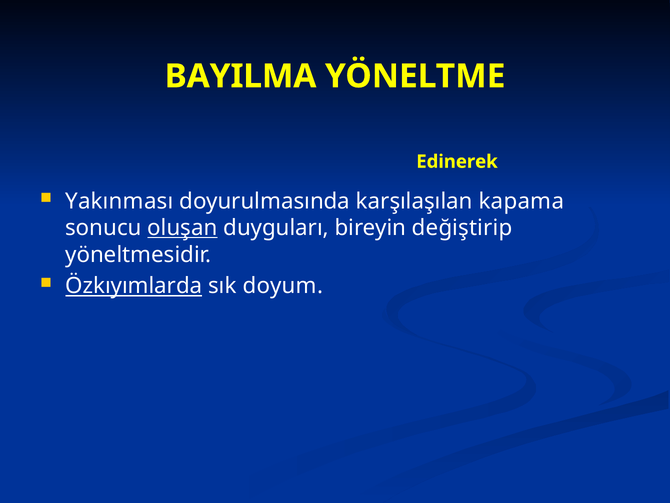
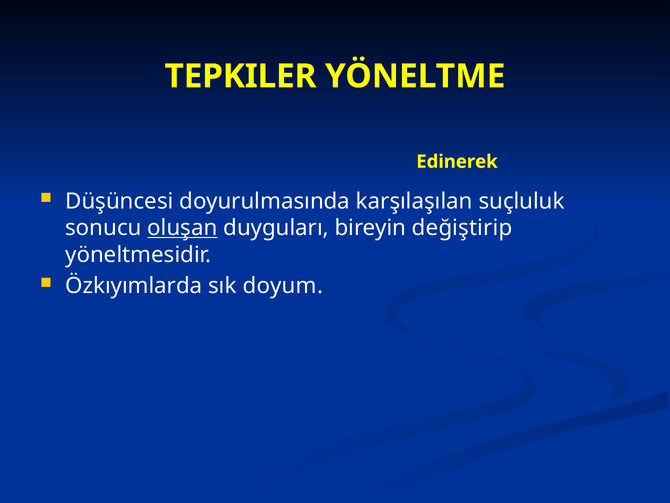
BAYILMA: BAYILMA -> TEPKILER
Yakınması: Yakınması -> Düşüncesi
kapama: kapama -> suçluluk
Özkıyımlarda underline: present -> none
